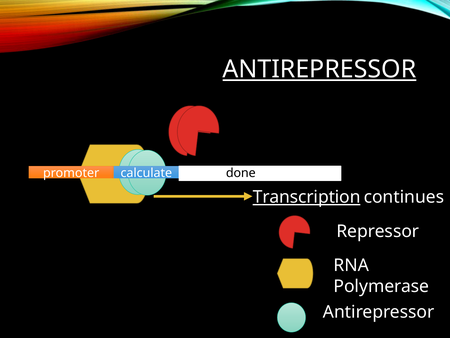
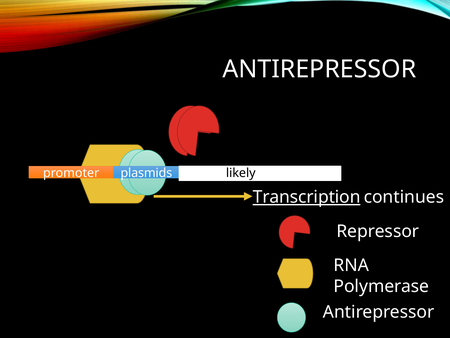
ANTIREPRESSOR at (319, 69) underline: present -> none
calculate: calculate -> plasmids
done: done -> likely
